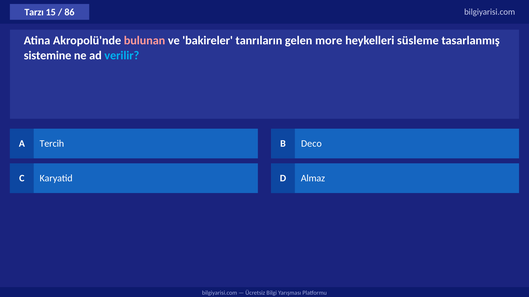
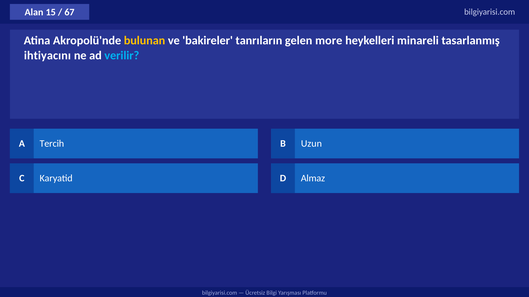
Tarzı: Tarzı -> Alan
86: 86 -> 67
bulunan colour: pink -> yellow
süsleme: süsleme -> minareli
sistemine: sistemine -> ihtiyacını
Deco: Deco -> Uzun
